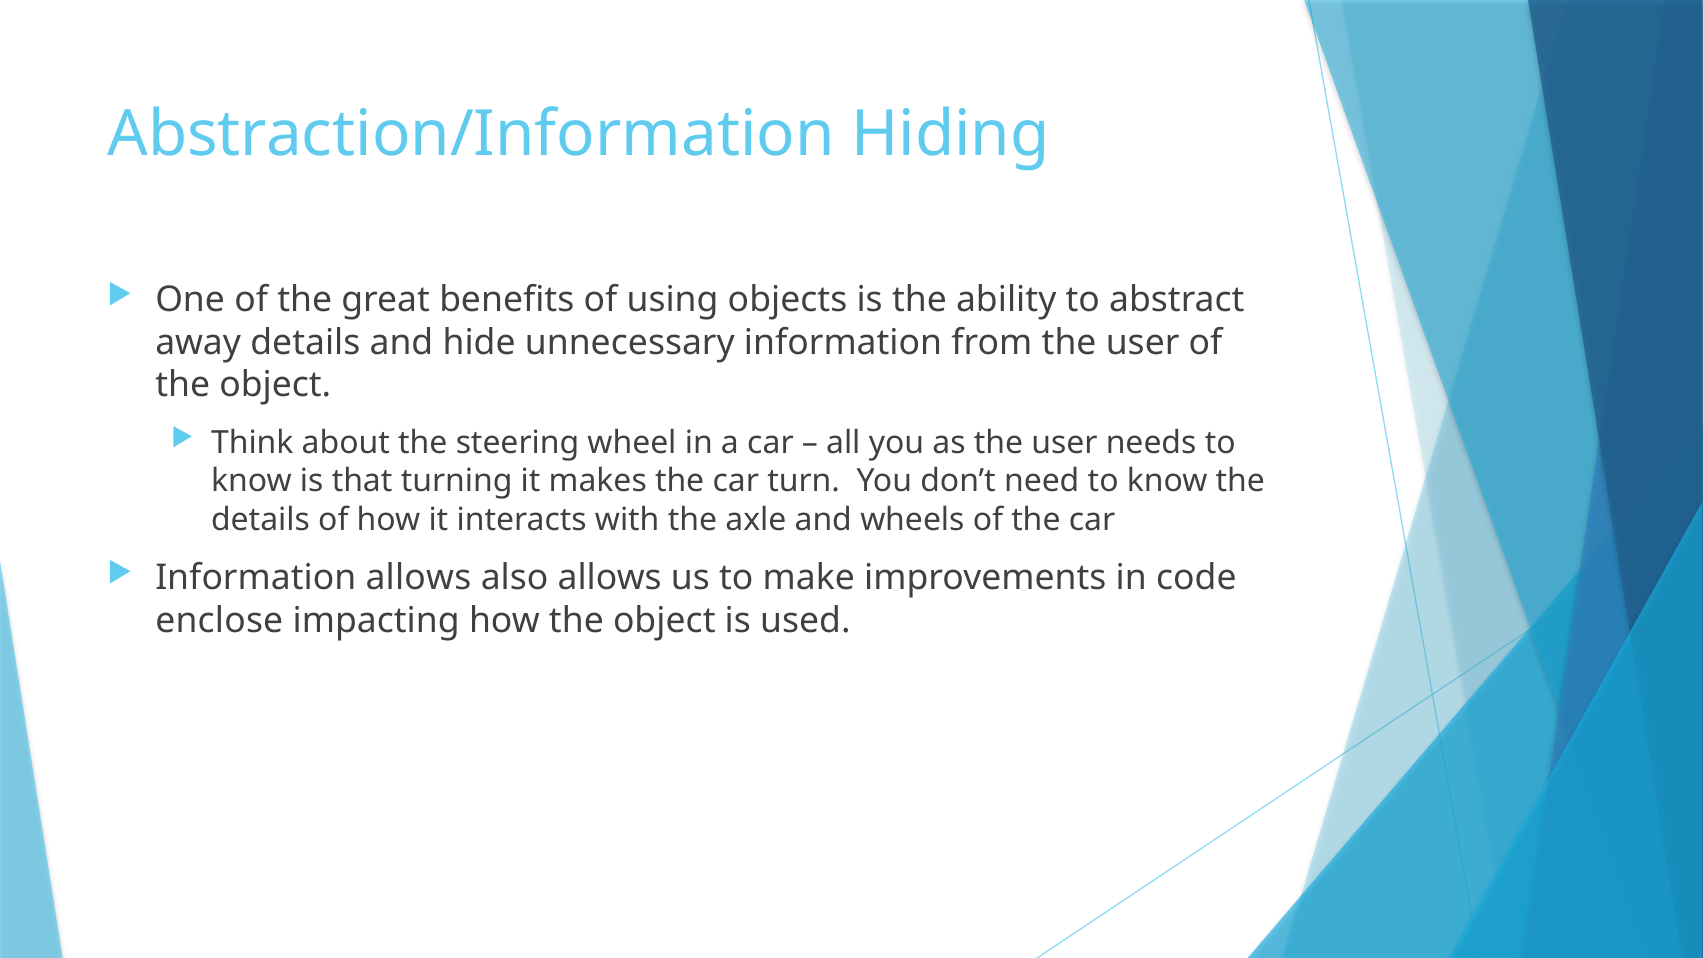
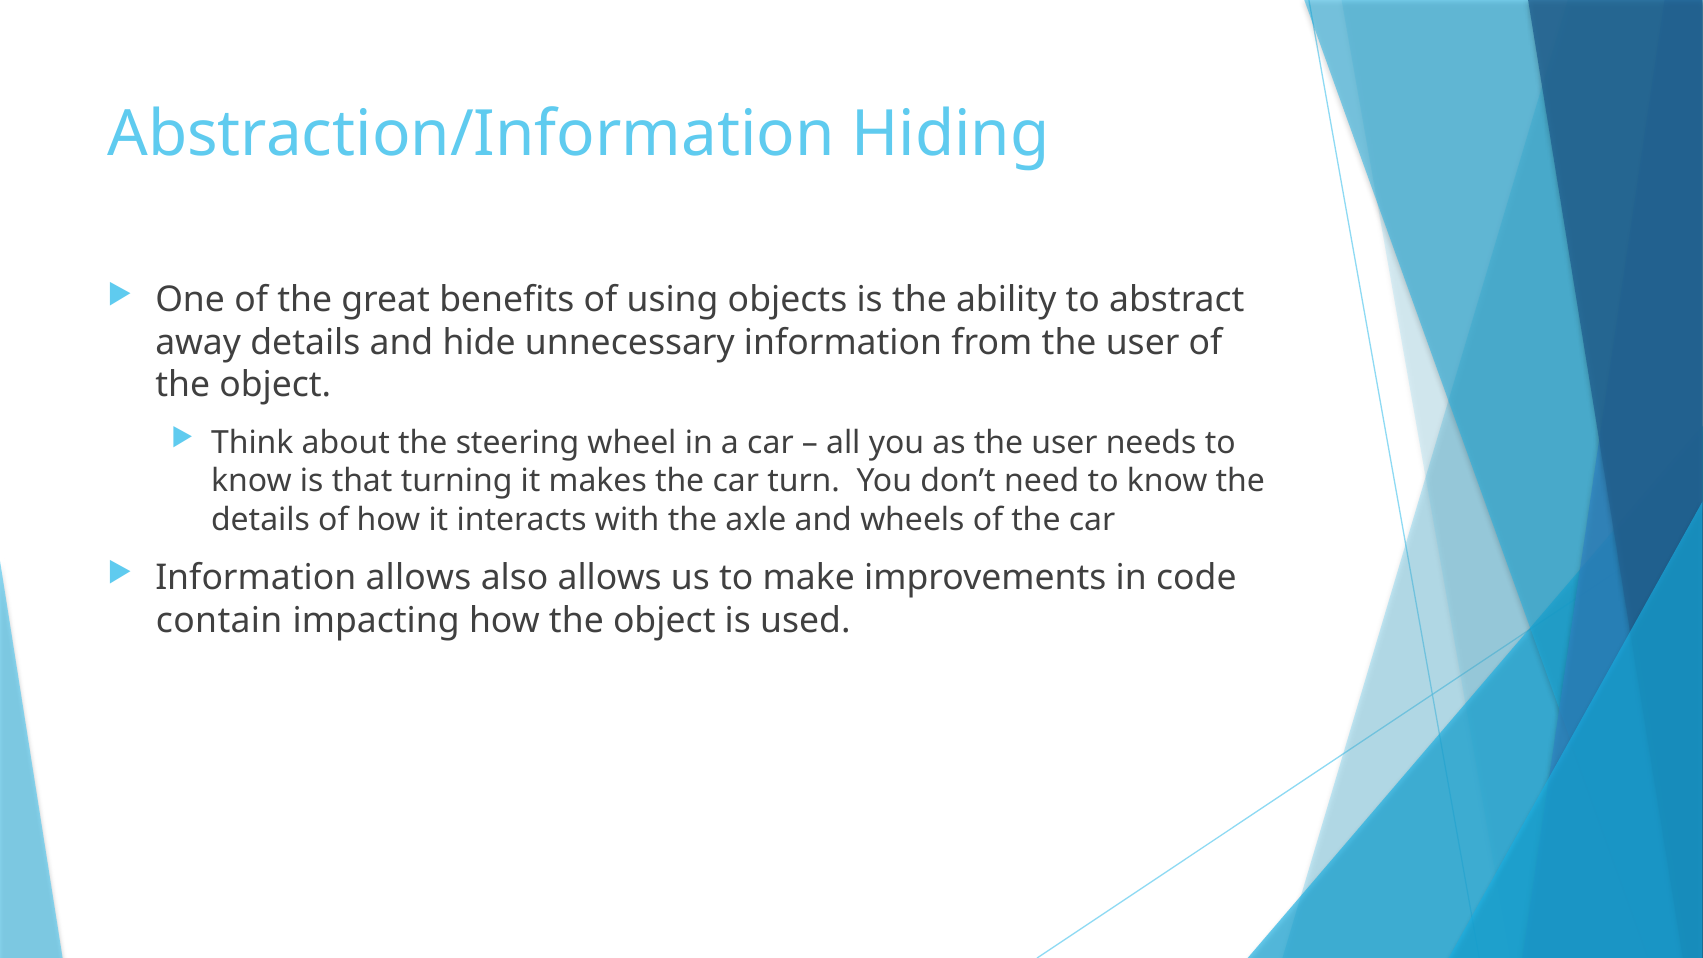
enclose: enclose -> contain
